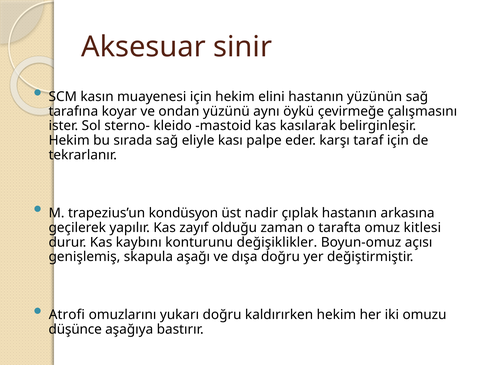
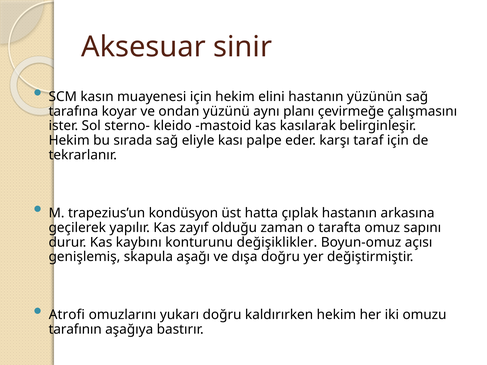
öykü: öykü -> planı
nadir: nadir -> hatta
kitlesi: kitlesi -> sapını
düşünce: düşünce -> tarafının
